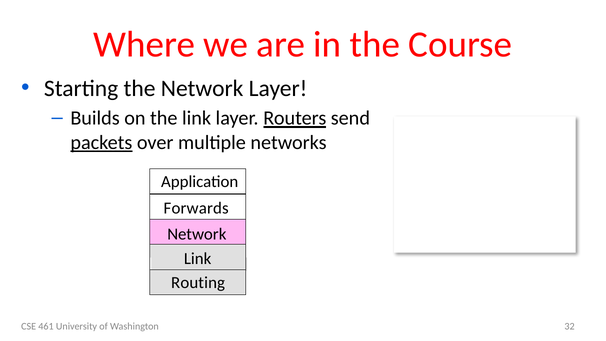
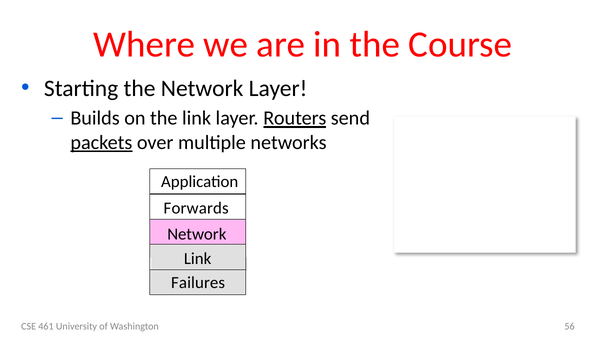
Routing: Routing -> Failures
32: 32 -> 56
